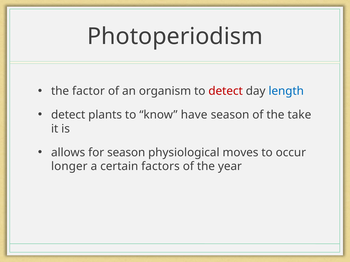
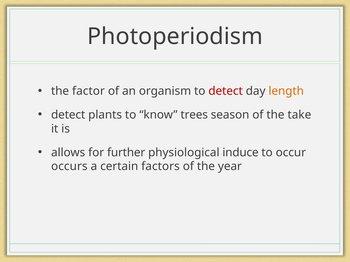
length colour: blue -> orange
have: have -> trees
for season: season -> further
moves: moves -> induce
longer: longer -> occurs
